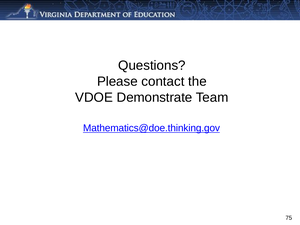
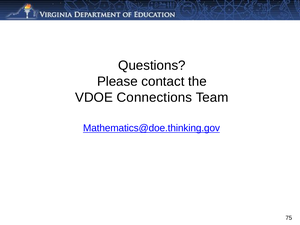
Demonstrate: Demonstrate -> Connections
